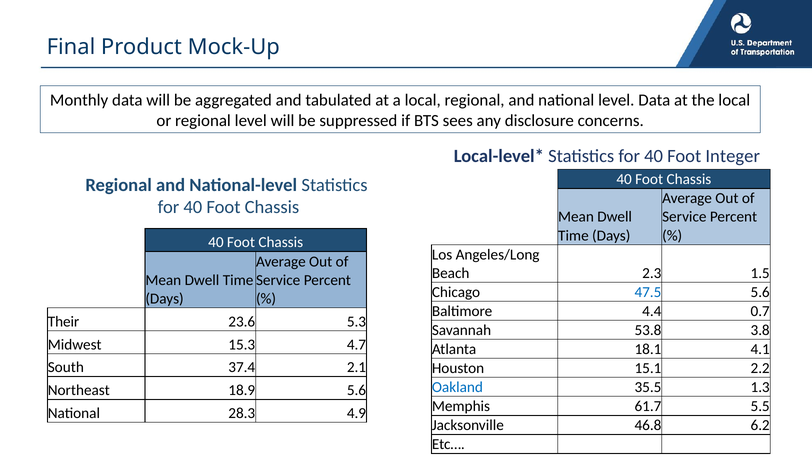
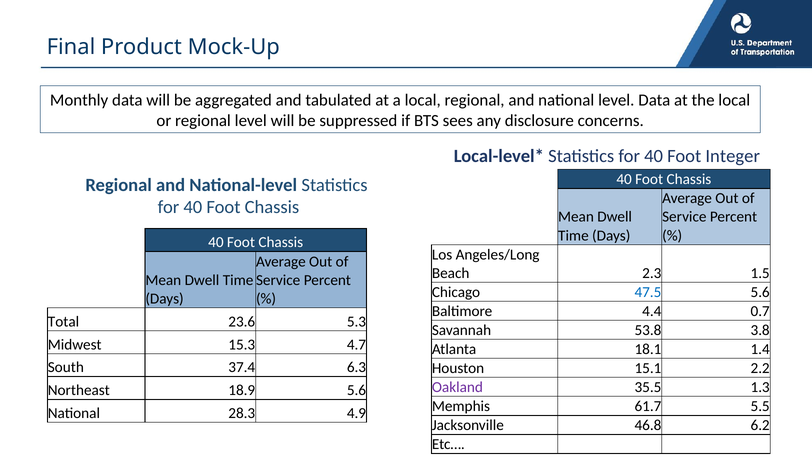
Their: Their -> Total
4.1: 4.1 -> 1.4
2.1: 2.1 -> 6.3
Oakland colour: blue -> purple
